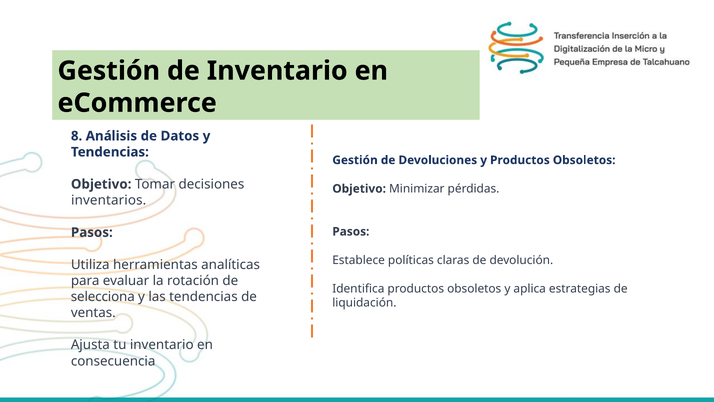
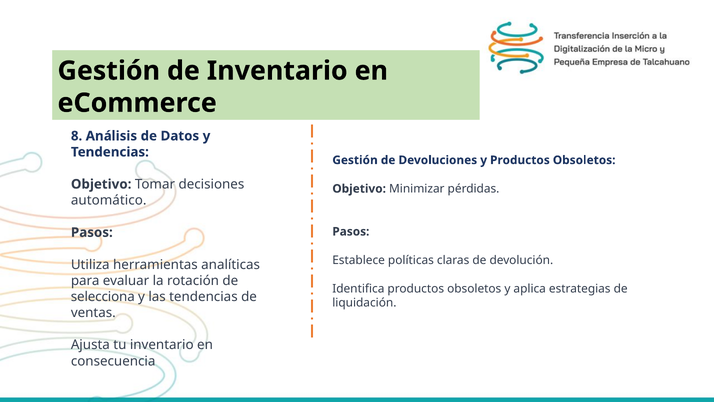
inventarios: inventarios -> automático
